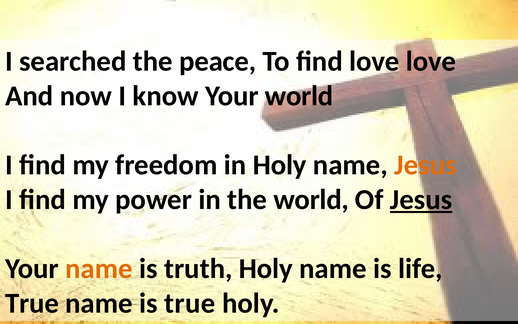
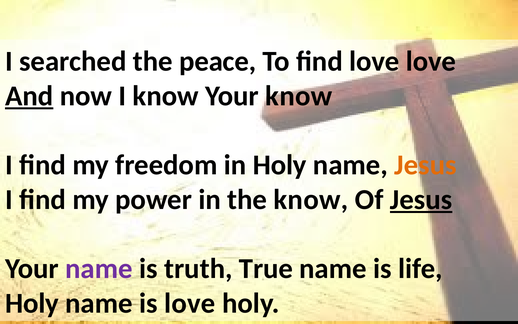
And underline: none -> present
Your world: world -> know
the world: world -> know
name at (99, 269) colour: orange -> purple
truth Holy: Holy -> True
True at (32, 303): True -> Holy
is true: true -> love
